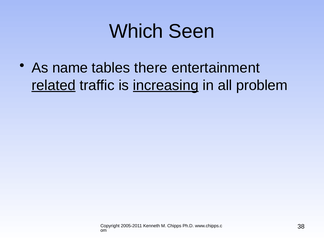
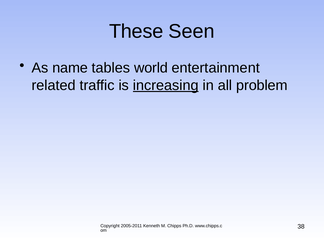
Which: Which -> These
there: there -> world
related underline: present -> none
